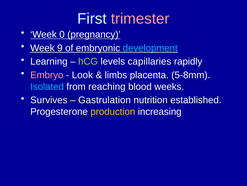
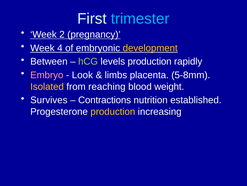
trimester colour: pink -> light blue
0: 0 -> 2
9: 9 -> 4
development colour: light blue -> yellow
Learning: Learning -> Between
levels capillaries: capillaries -> production
Isolated colour: light blue -> yellow
weeks: weeks -> weight
Gastrulation: Gastrulation -> Contractions
